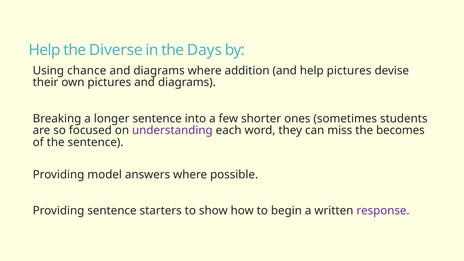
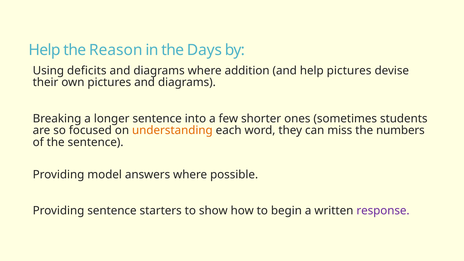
Diverse: Diverse -> Reason
chance: chance -> deficits
understanding colour: purple -> orange
becomes: becomes -> numbers
